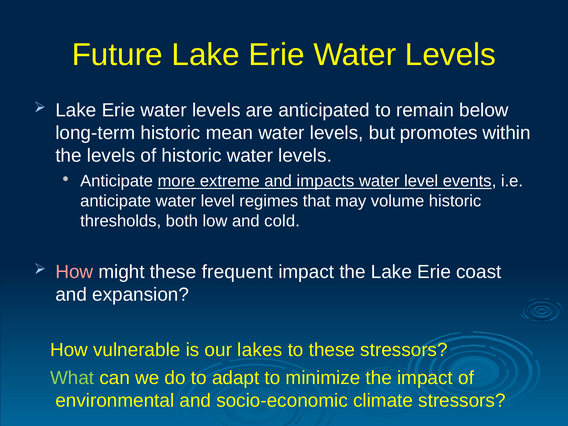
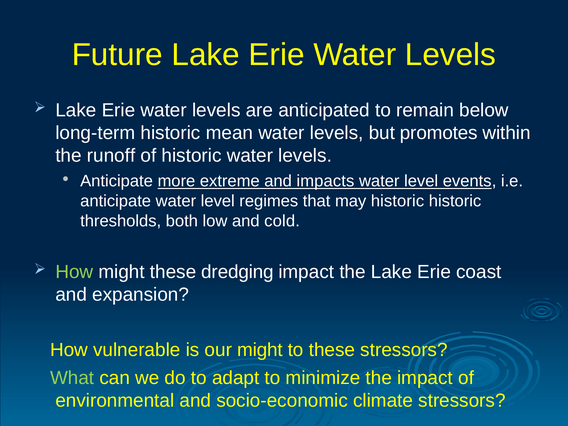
the levels: levels -> runoff
may volume: volume -> historic
How at (74, 272) colour: pink -> light green
frequent: frequent -> dredging
our lakes: lakes -> might
